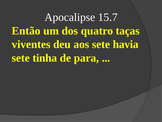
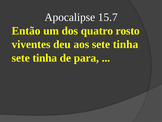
taças: taças -> rosto
aos sete havia: havia -> tinha
